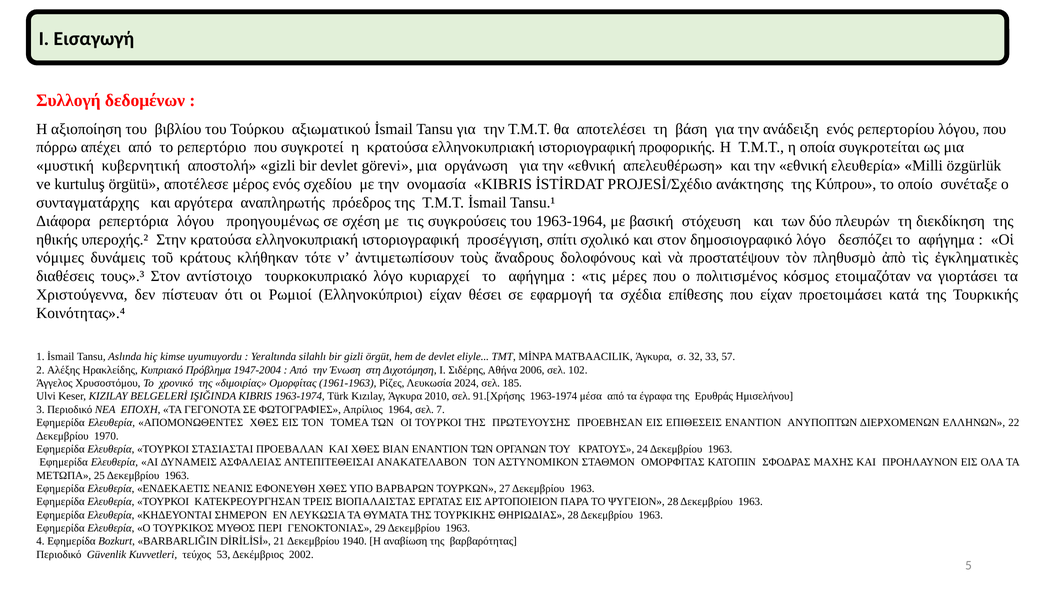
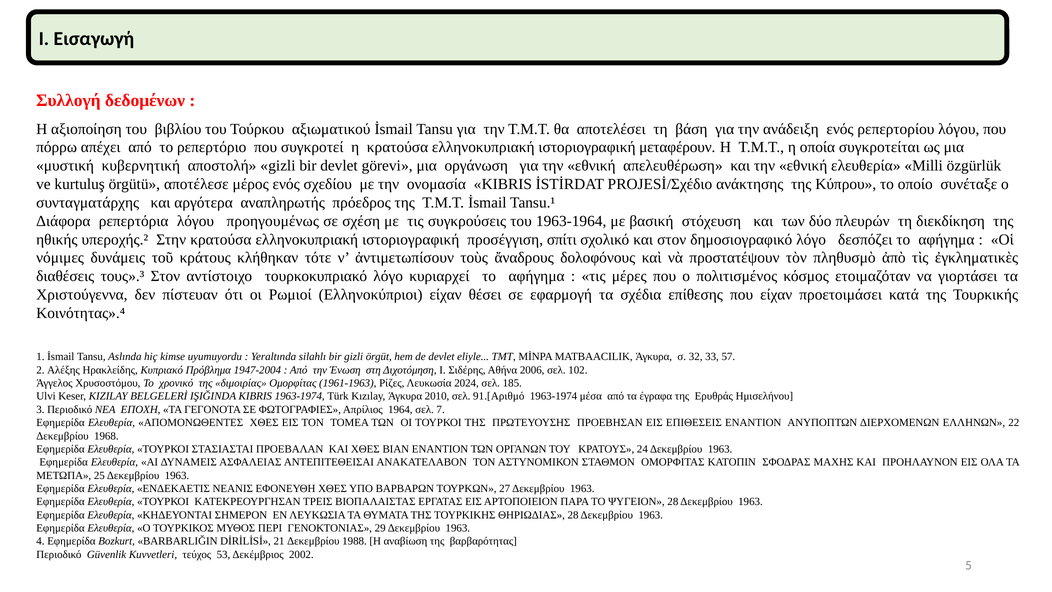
προφορικής: προφορικής -> μεταφέρουν
91.[Χρήσης: 91.[Χρήσης -> 91.[Αριθμό
1970: 1970 -> 1968
1940: 1940 -> 1988
